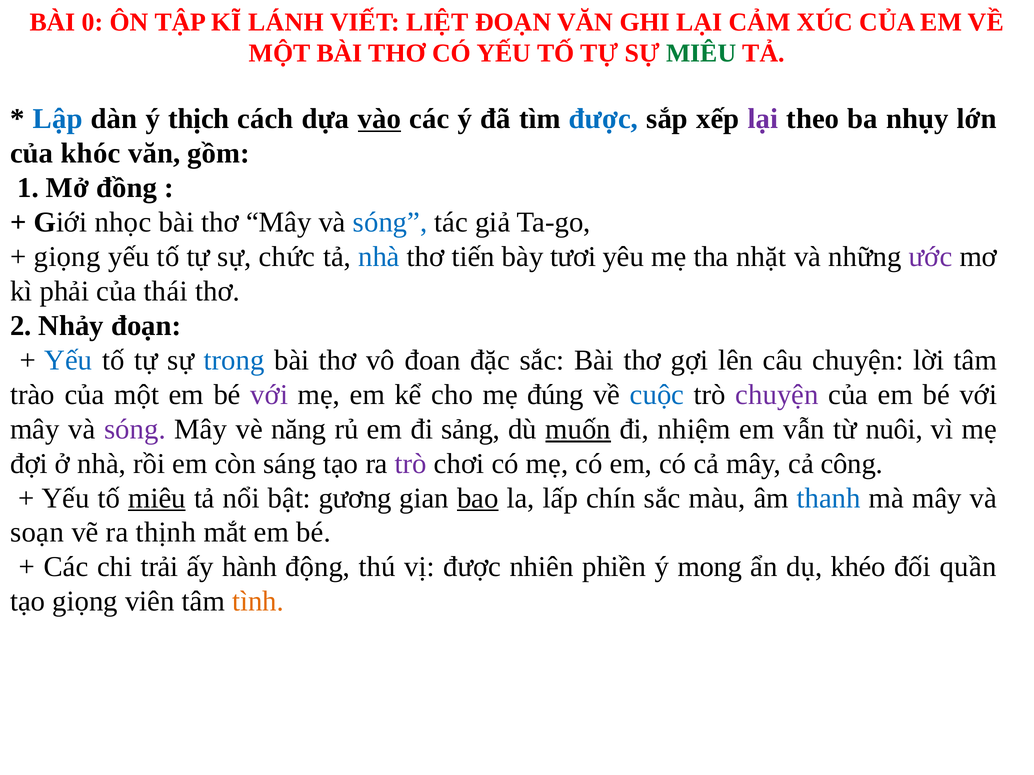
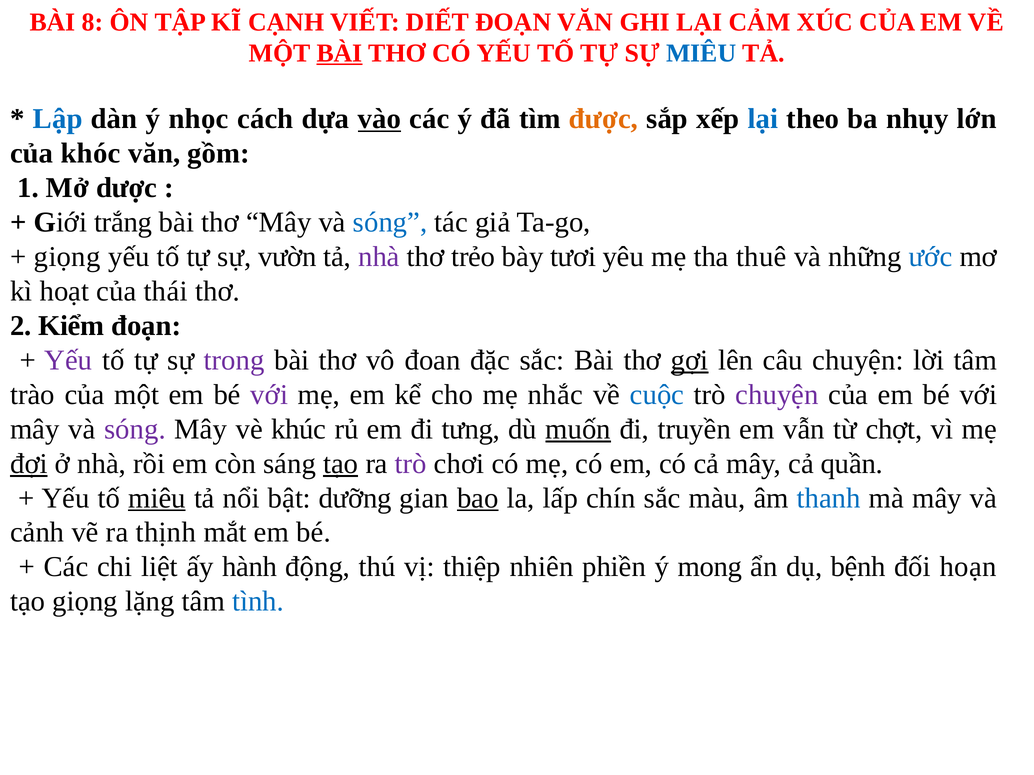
0: 0 -> 8
LÁNH: LÁNH -> CẠNH
LIỆT: LIỆT -> DIẾT
BÀI at (340, 53) underline: none -> present
MIÊU at (701, 53) colour: green -> blue
thịch: thịch -> nhọc
được at (603, 119) colour: blue -> orange
lại at (763, 119) colour: purple -> blue
đồng: đồng -> dược
nhọc: nhọc -> trắng
chức: chức -> vườn
nhà at (379, 257) colour: blue -> purple
tiến: tiến -> trẻo
nhặt: nhặt -> thuê
ước colour: purple -> blue
phải: phải -> hoạt
Nhảy: Nhảy -> Kiểm
Yếu at (68, 360) colour: blue -> purple
trong colour: blue -> purple
gợi underline: none -> present
đúng: đúng -> nhắc
năng: năng -> khúc
sảng: sảng -> tưng
nhiệm: nhiệm -> truyền
nuôi: nuôi -> chợt
đợi underline: none -> present
tạo at (341, 464) underline: none -> present
công: công -> quần
gương: gương -> dưỡng
soạn: soạn -> cảnh
trải: trải -> liệt
vị được: được -> thiệp
khéo: khéo -> bệnh
quần: quần -> hoạn
viên: viên -> lặng
tình colour: orange -> blue
